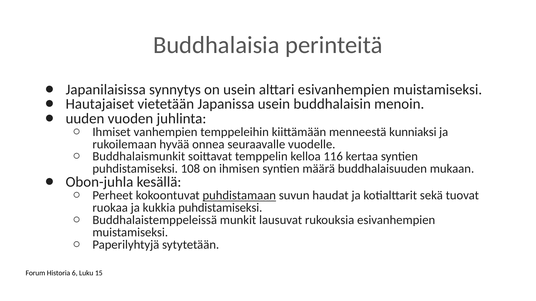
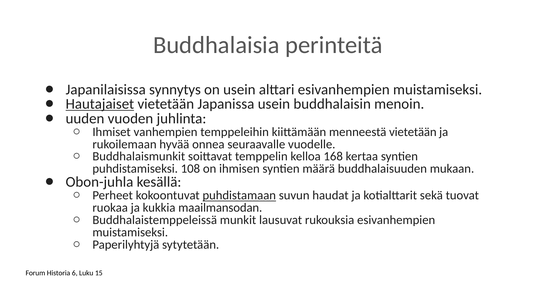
Hautajaiset underline: none -> present
menneestä kunniaksi: kunniaksi -> vietetään
116: 116 -> 168
kukkia puhdistamiseksi: puhdistamiseksi -> maailmansodan
